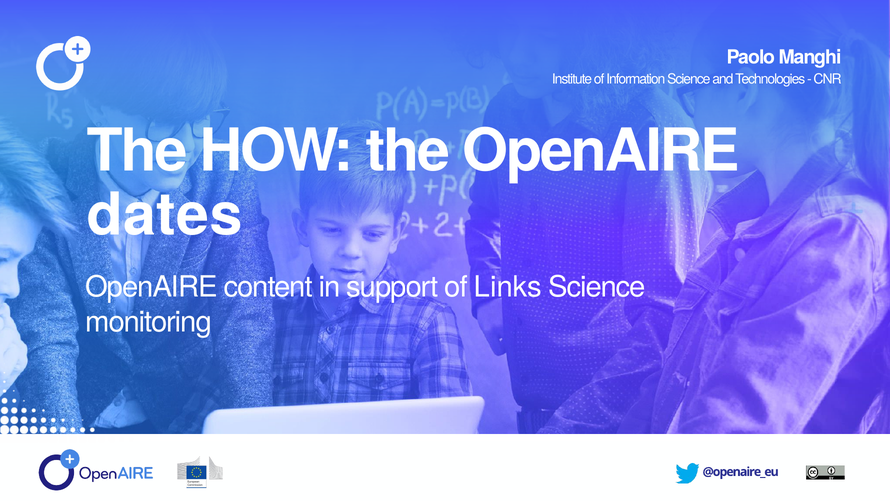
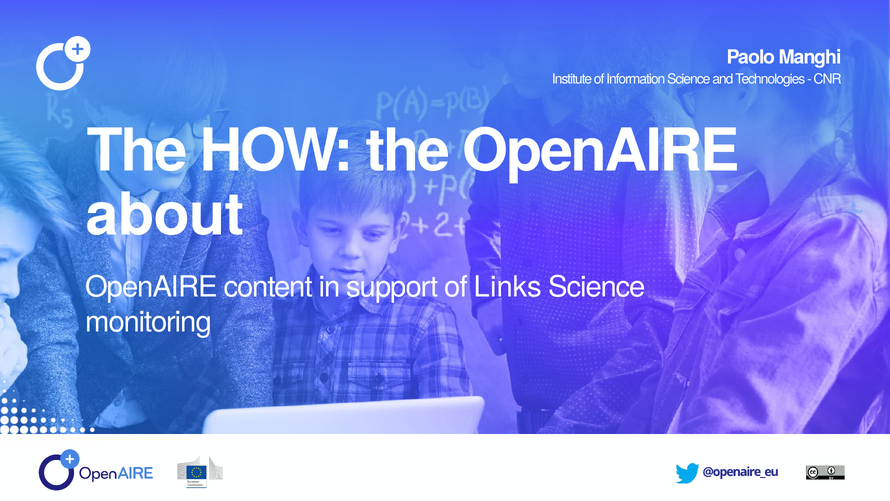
dates: dates -> about
